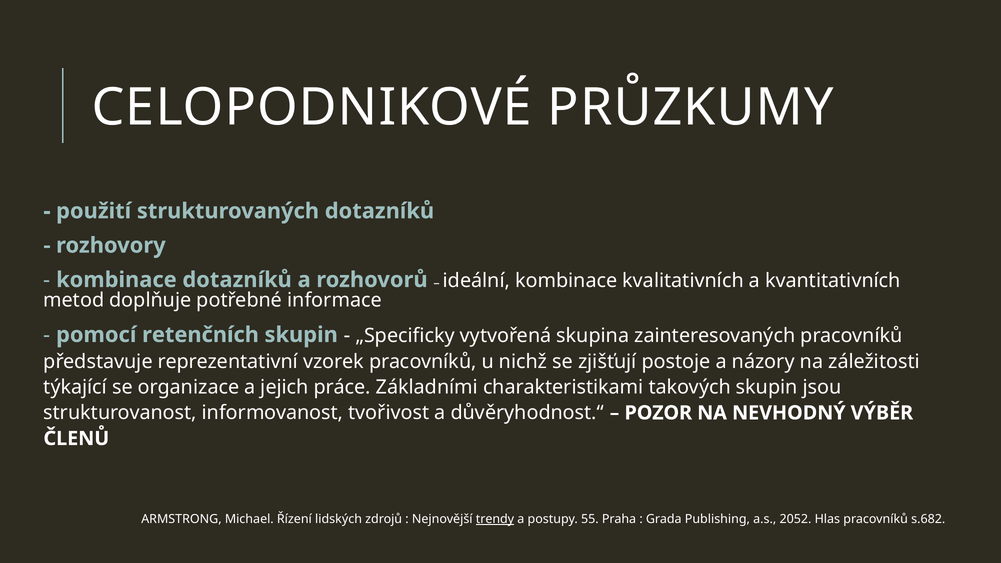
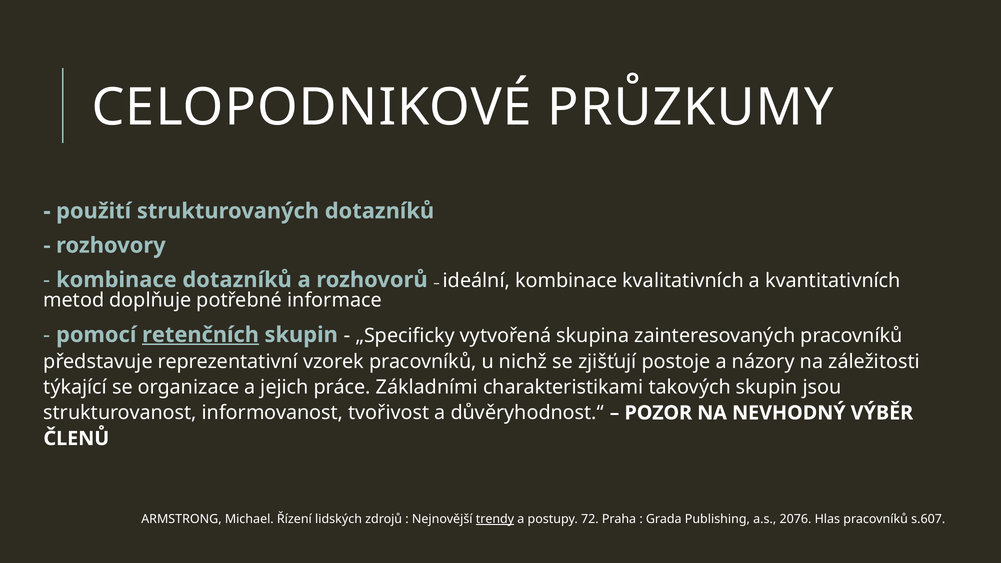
retenčních underline: none -> present
55: 55 -> 72
2052: 2052 -> 2076
s.682: s.682 -> s.607
